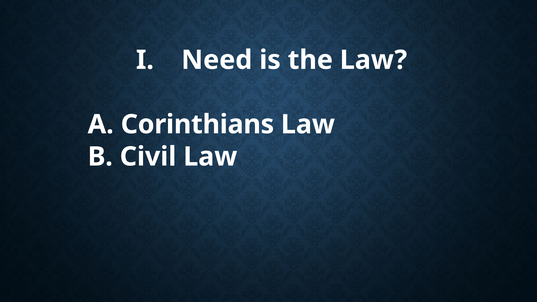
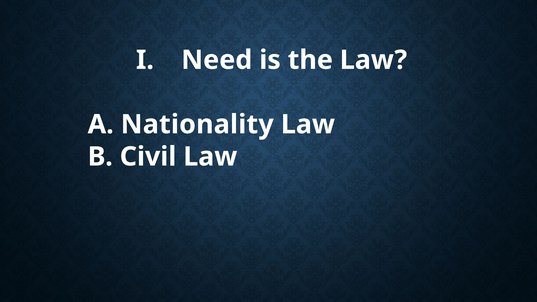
Corinthians: Corinthians -> Nationality
